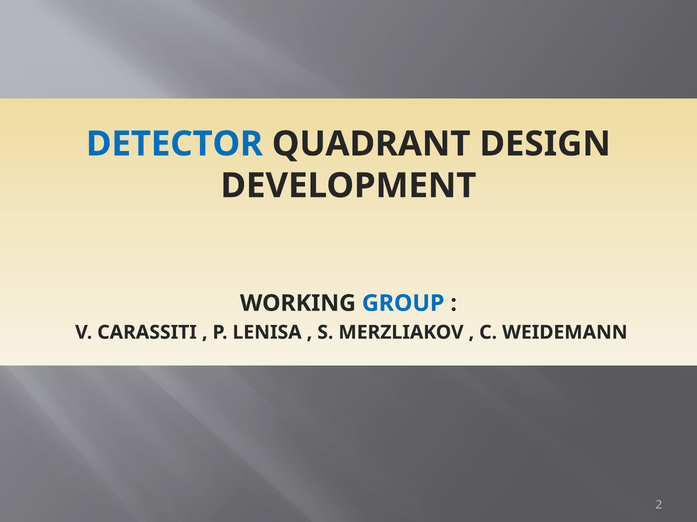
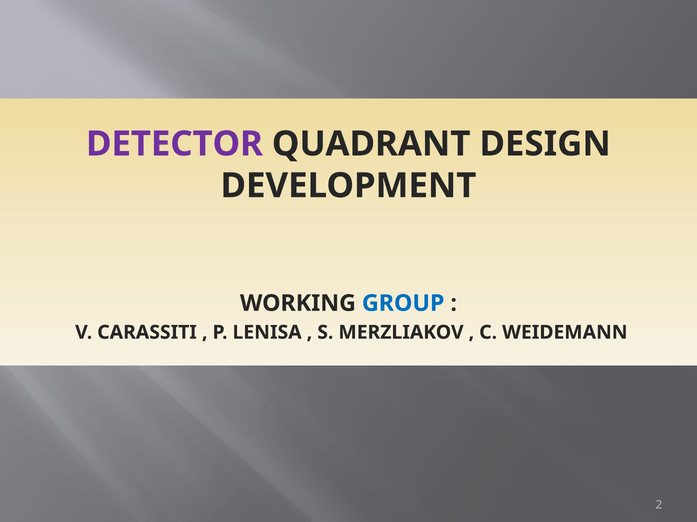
DETECTOR colour: blue -> purple
